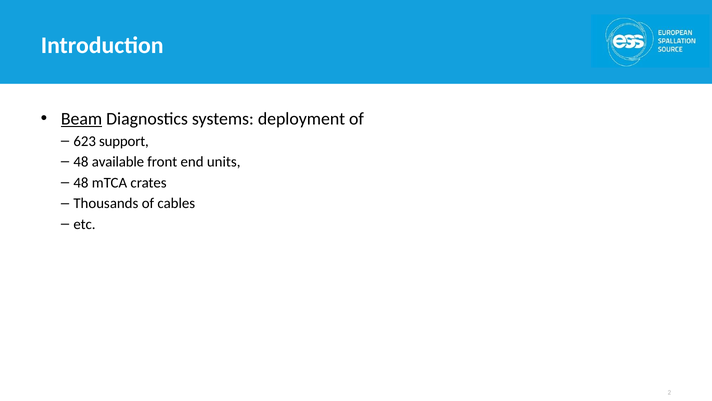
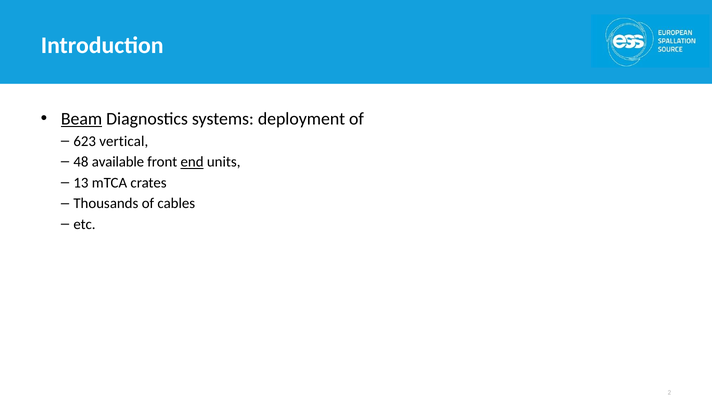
support: support -> vertical
end underline: none -> present
48 at (81, 182): 48 -> 13
